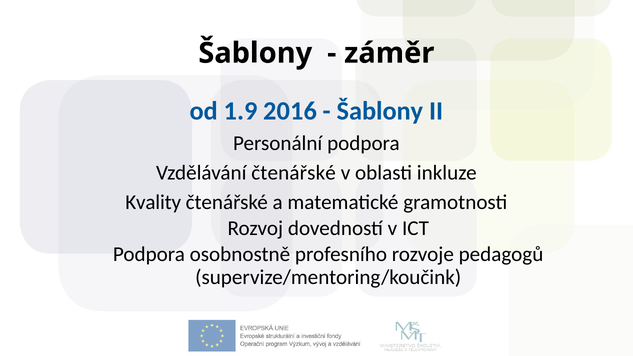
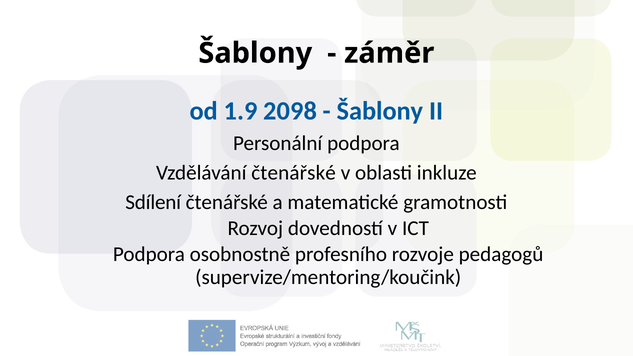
2016: 2016 -> 2098
Kvality: Kvality -> Sdílení
